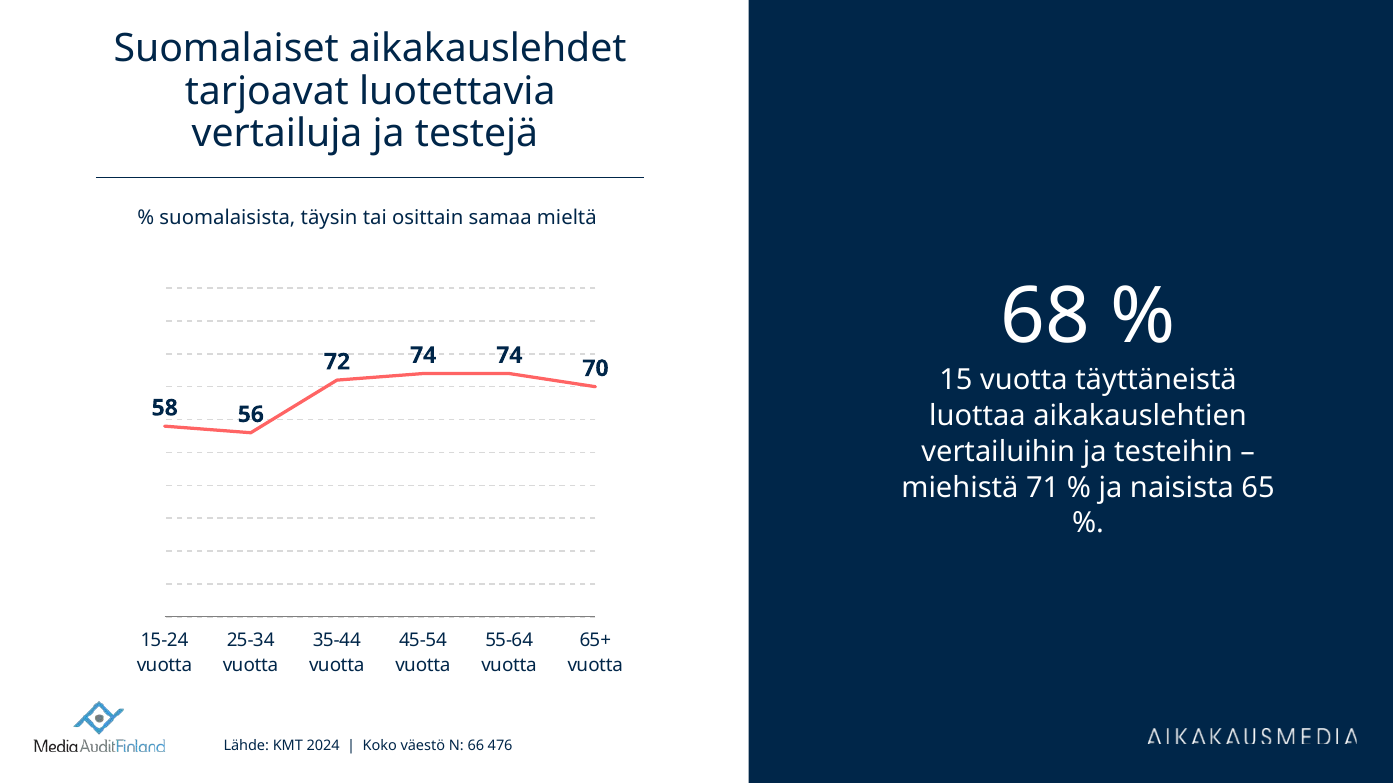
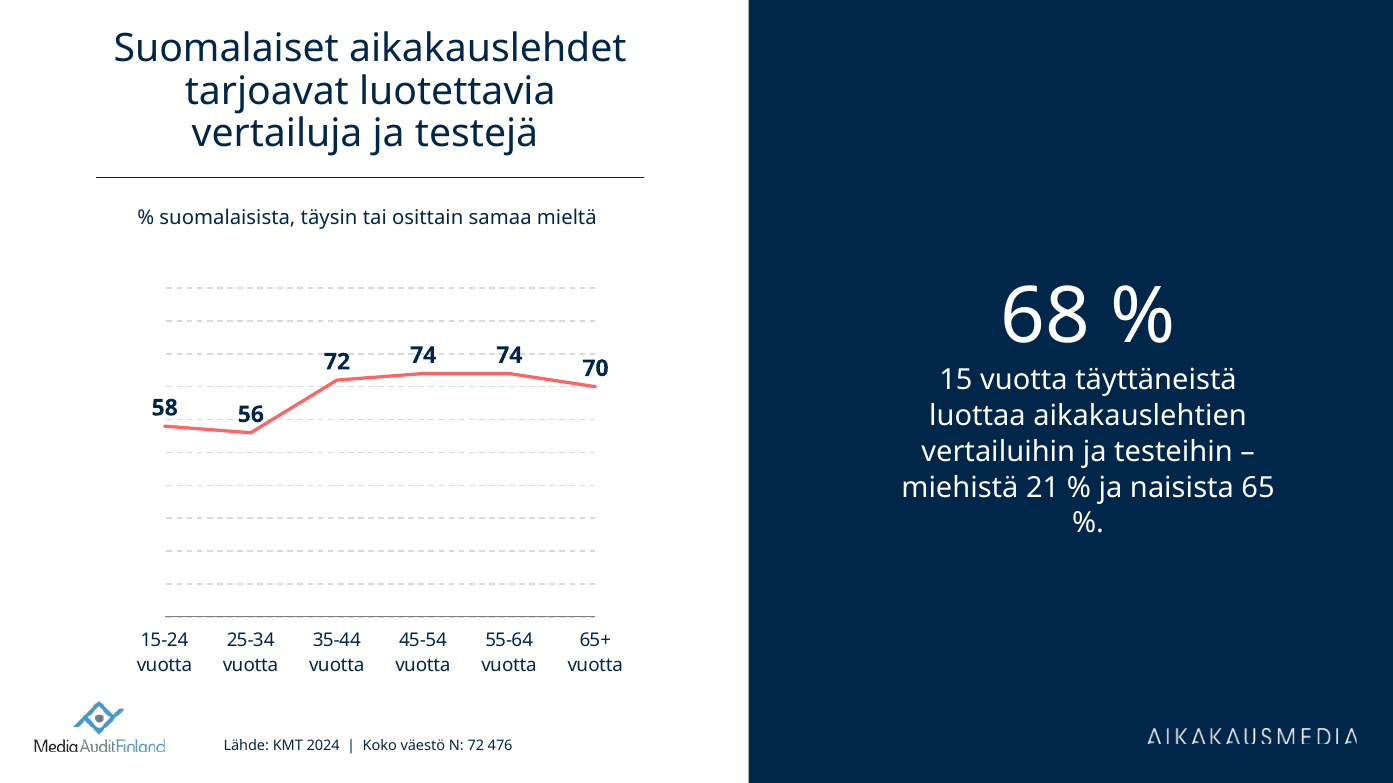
71: 71 -> 21
N 66: 66 -> 72
